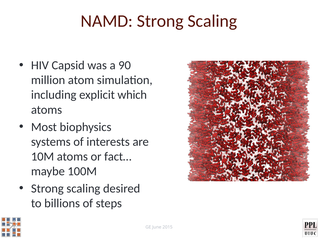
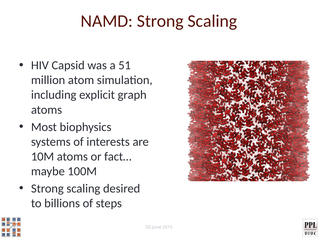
90: 90 -> 51
which: which -> graph
